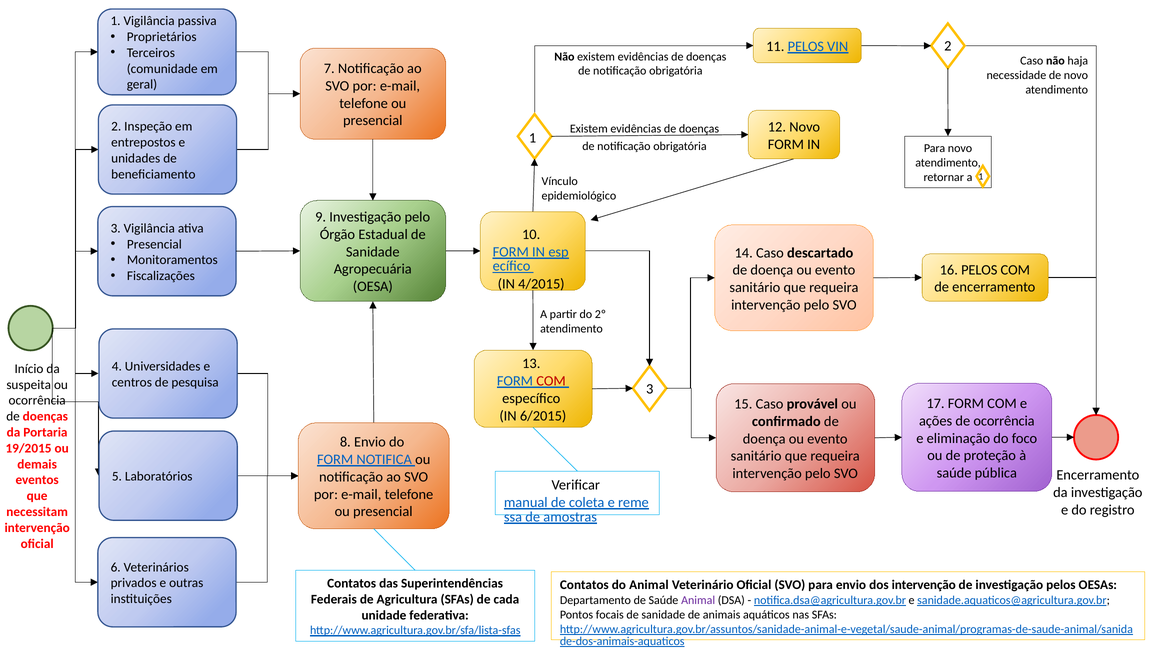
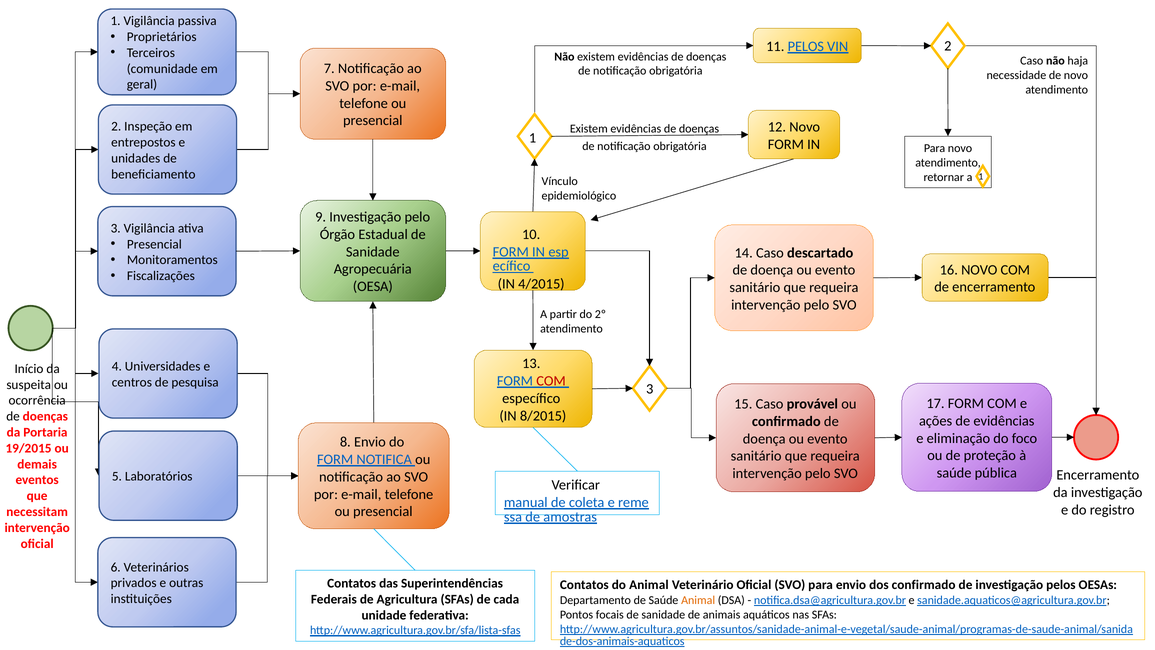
16 PELOS: PELOS -> NOVO
6/2015: 6/2015 -> 8/2015
de ocorrência: ocorrência -> evidências
dos intervenção: intervenção -> confirmado
Animal at (698, 600) colour: purple -> orange
